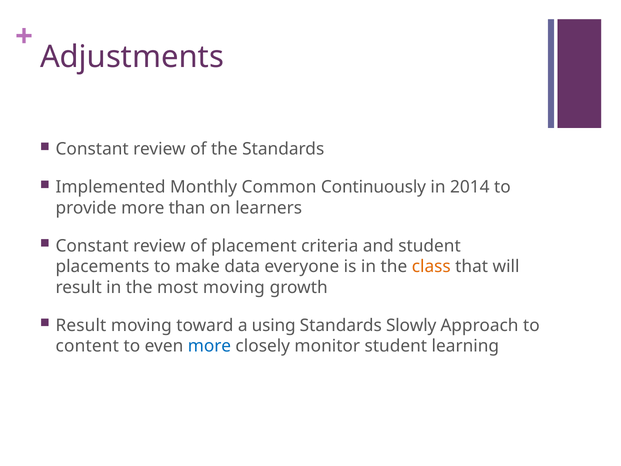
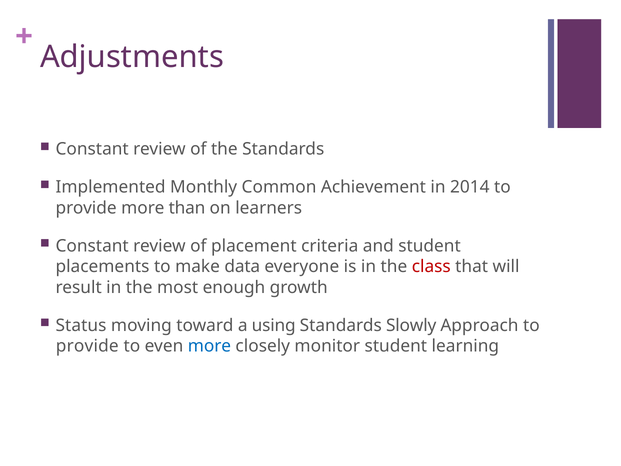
Continuously: Continuously -> Achievement
class colour: orange -> red
most moving: moving -> enough
Result at (81, 325): Result -> Status
content at (87, 346): content -> provide
